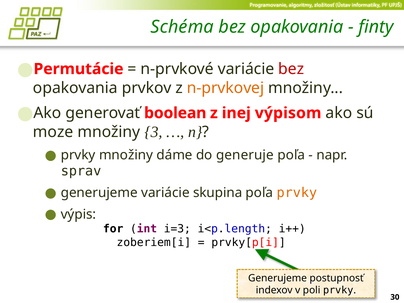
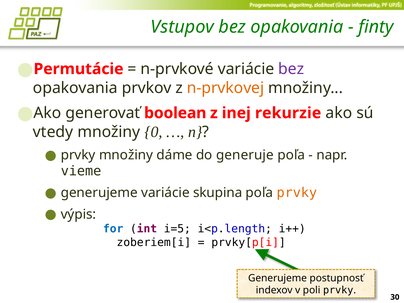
Schéma: Schéma -> Vstupov
bez at (291, 69) colour: red -> purple
výpisom: výpisom -> rekurzie
moze: moze -> vtedy
3: 3 -> 0
sprav: sprav -> vieme
for colour: black -> blue
i=3: i=3 -> i=5
